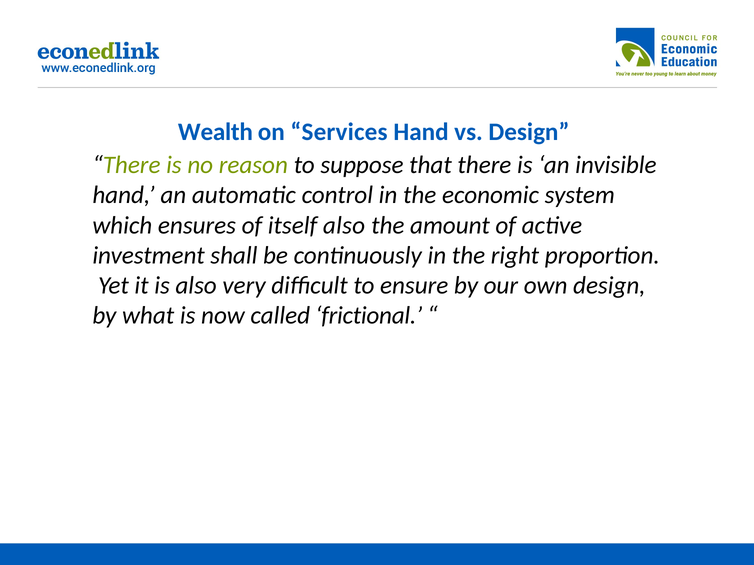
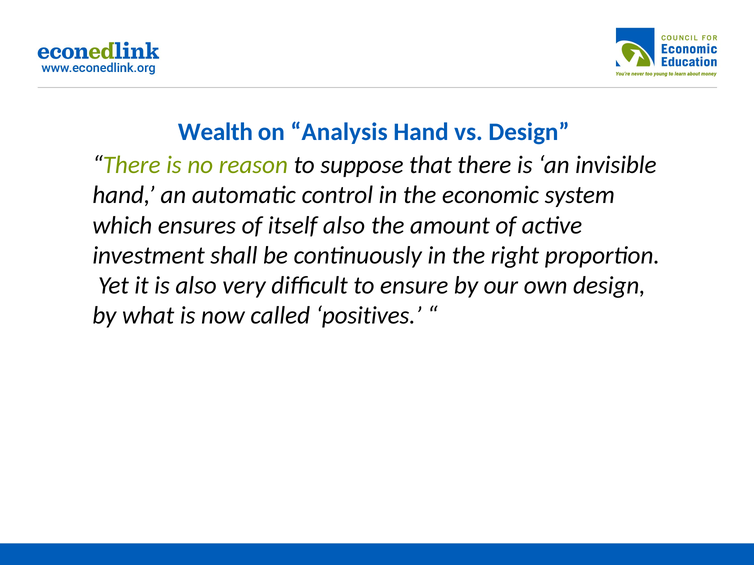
Services: Services -> Analysis
frictional: frictional -> positives
